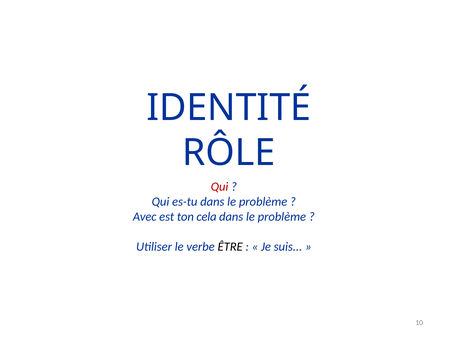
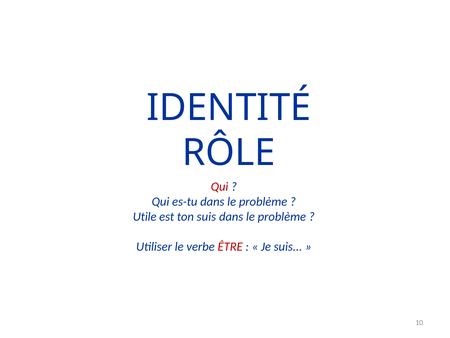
Avec: Avec -> Utile
ton cela: cela -> suis
ÊTRE colour: black -> red
